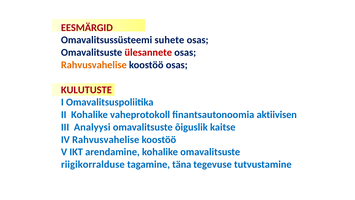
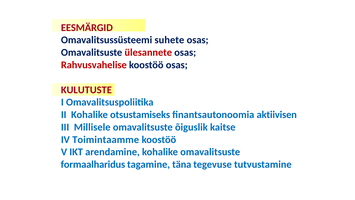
Rahvusvahelise at (94, 65) colour: orange -> red
vaheprotokoll: vaheprotokoll -> otsustamiseks
Analyysi: Analyysi -> Millisele
IV Rahvusvahelise: Rahvusvahelise -> Toimintaamme
riigikorralduse: riigikorralduse -> formaalharidus
